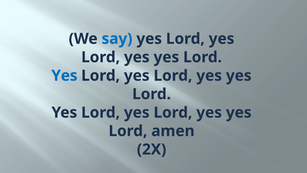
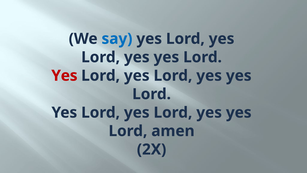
Yes at (64, 76) colour: blue -> red
